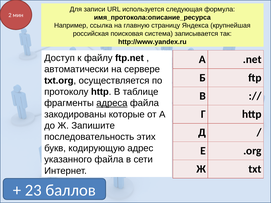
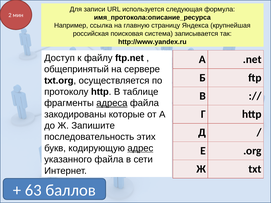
автоматически: автоматически -> общепринятый
адрес underline: none -> present
23: 23 -> 63
